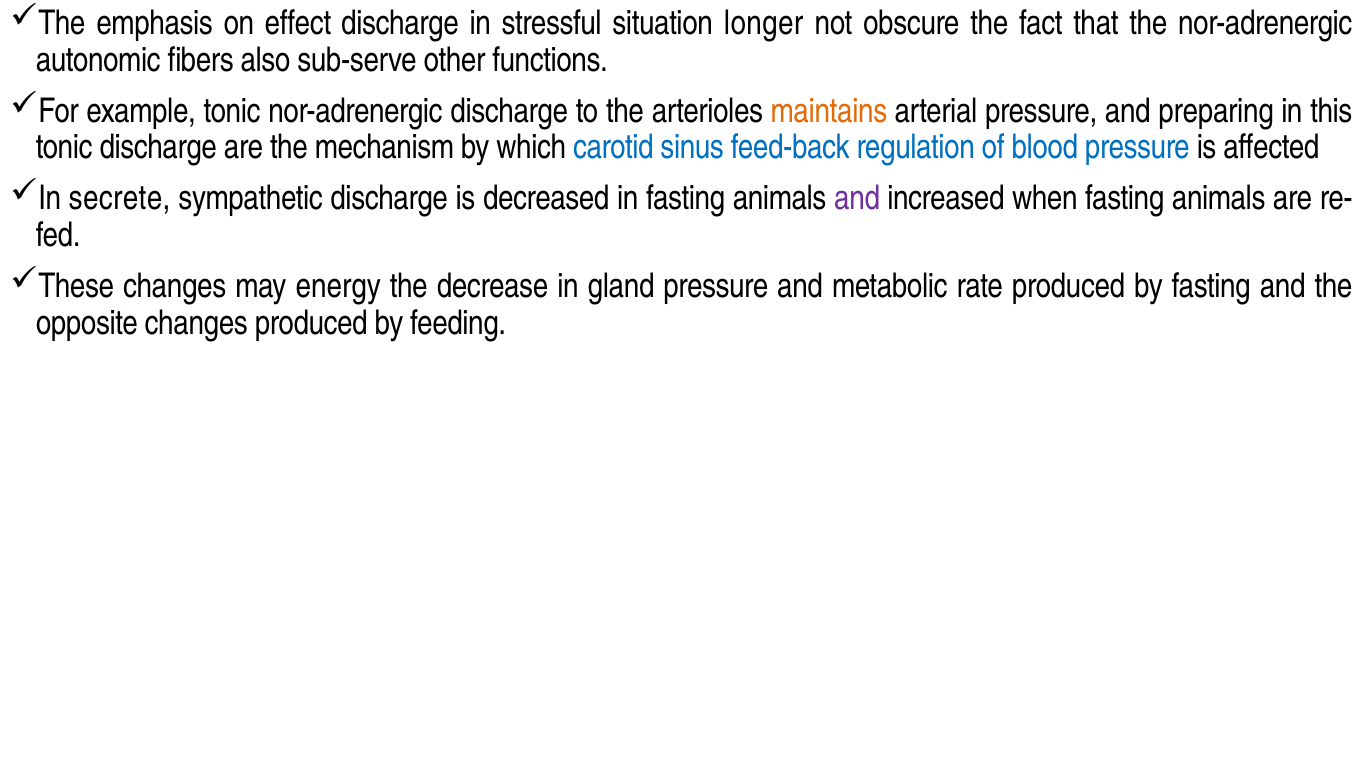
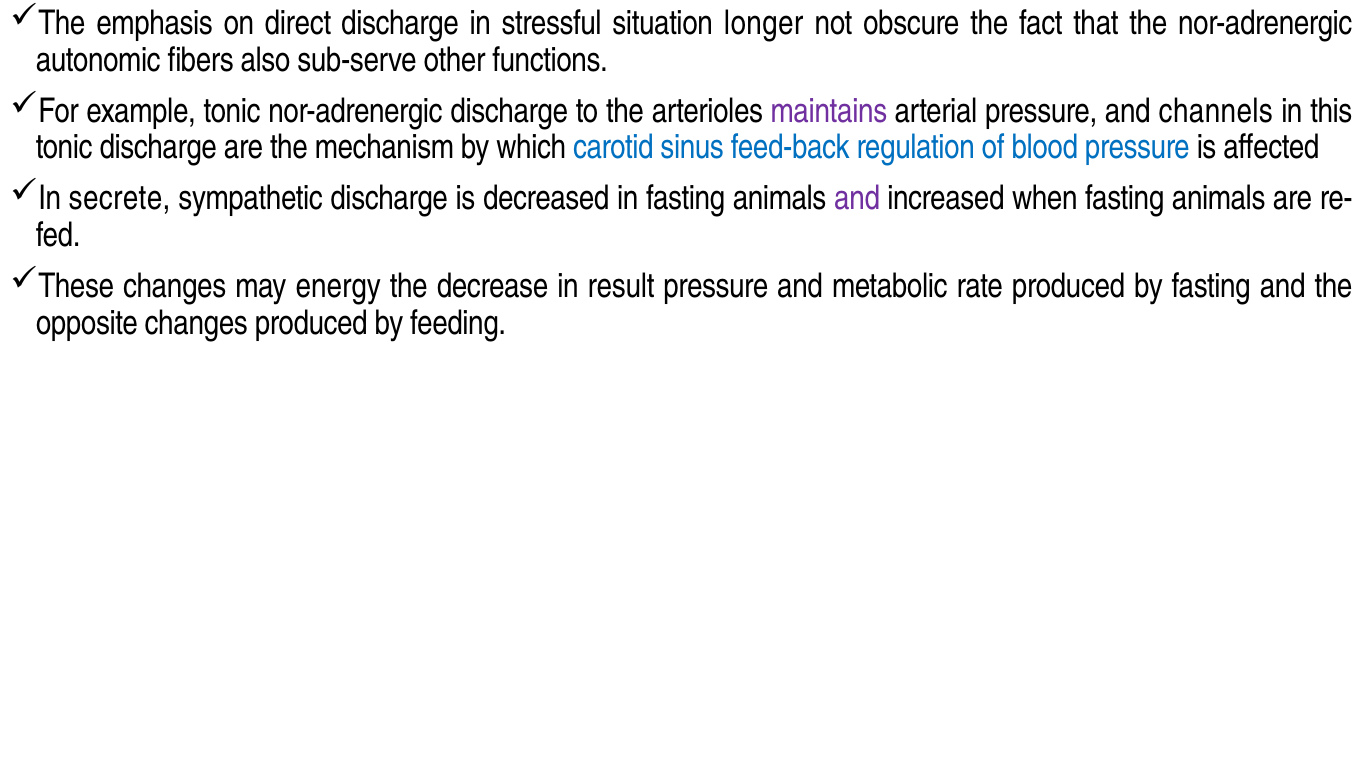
effect: effect -> direct
maintains colour: orange -> purple
preparing: preparing -> channels
gland: gland -> result
